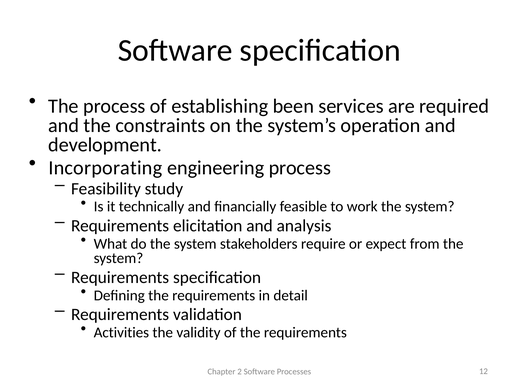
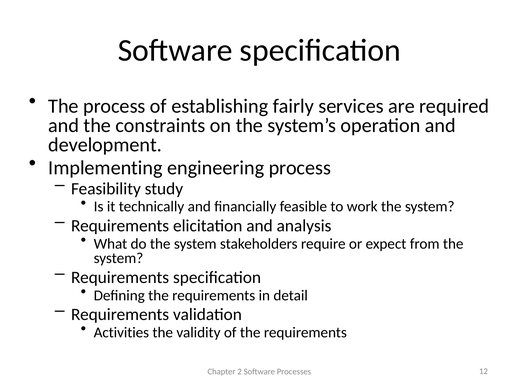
been: been -> fairly
Incorporating: Incorporating -> Implementing
